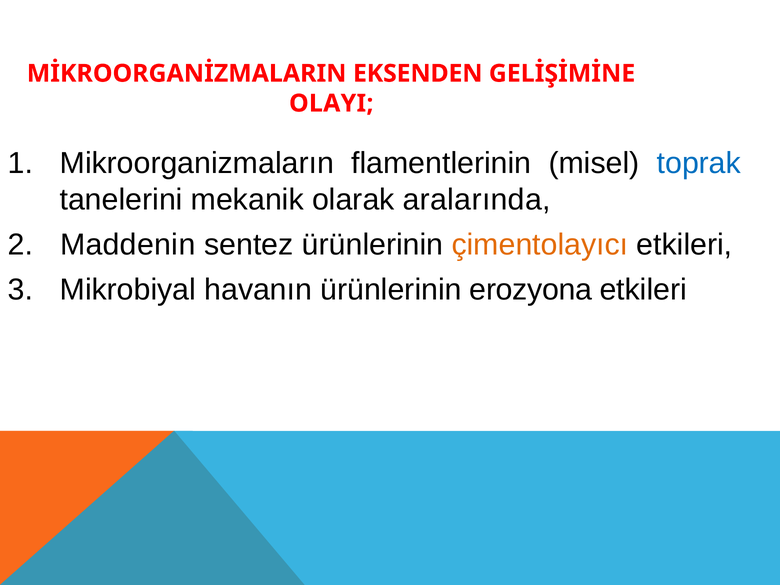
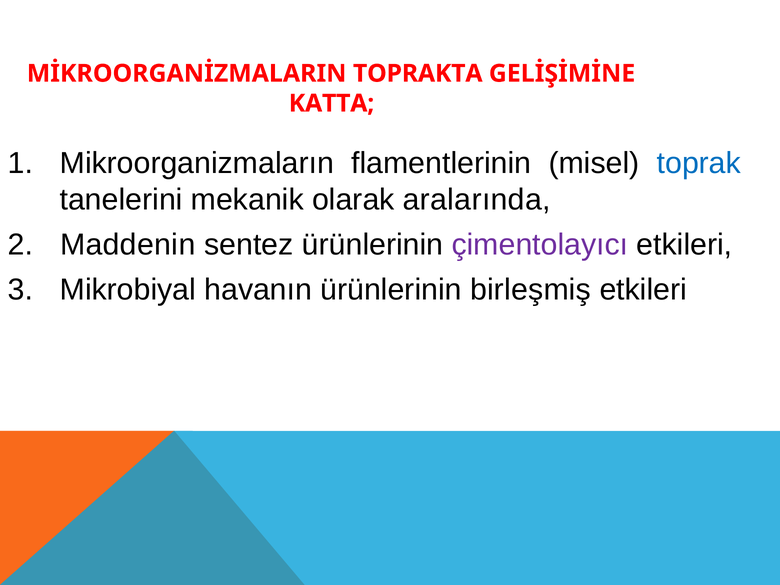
EKSENDEN: EKSENDEN -> TOPRAKTA
OLAYI: OLAYI -> KATTA
çimentolayıcı colour: orange -> purple
erozyona: erozyona -> birleşmiş
